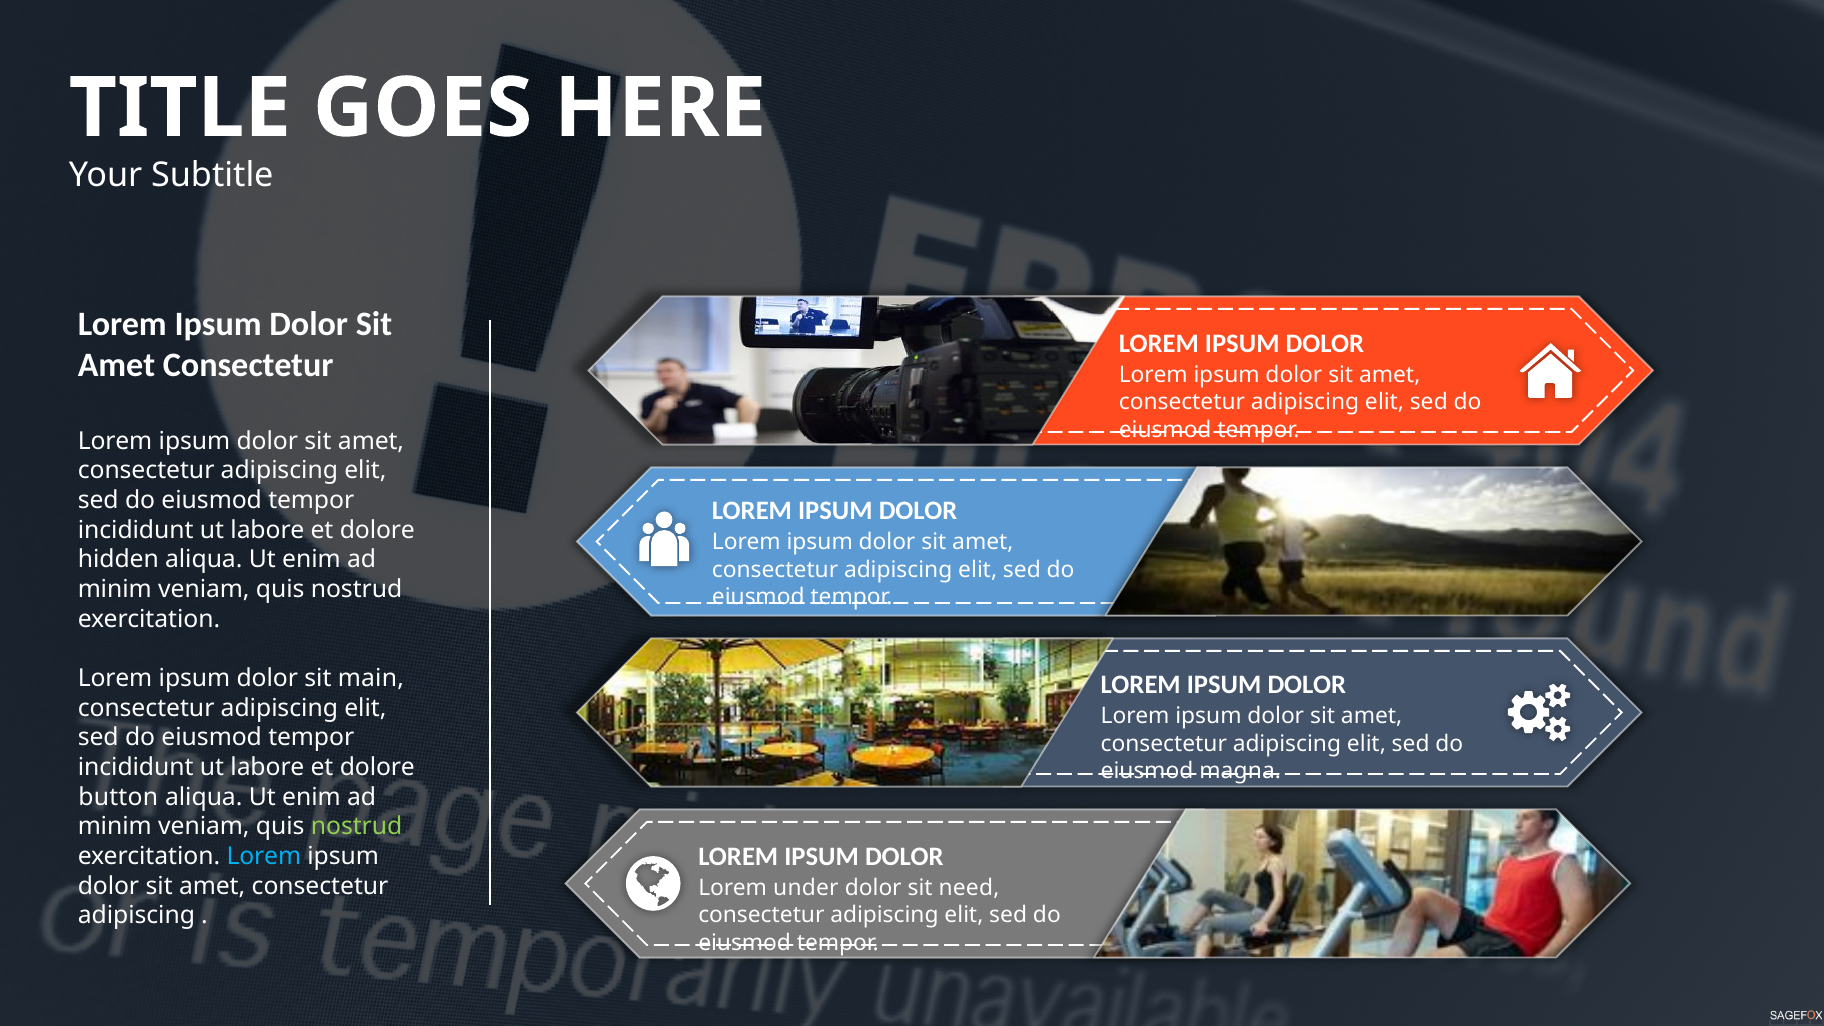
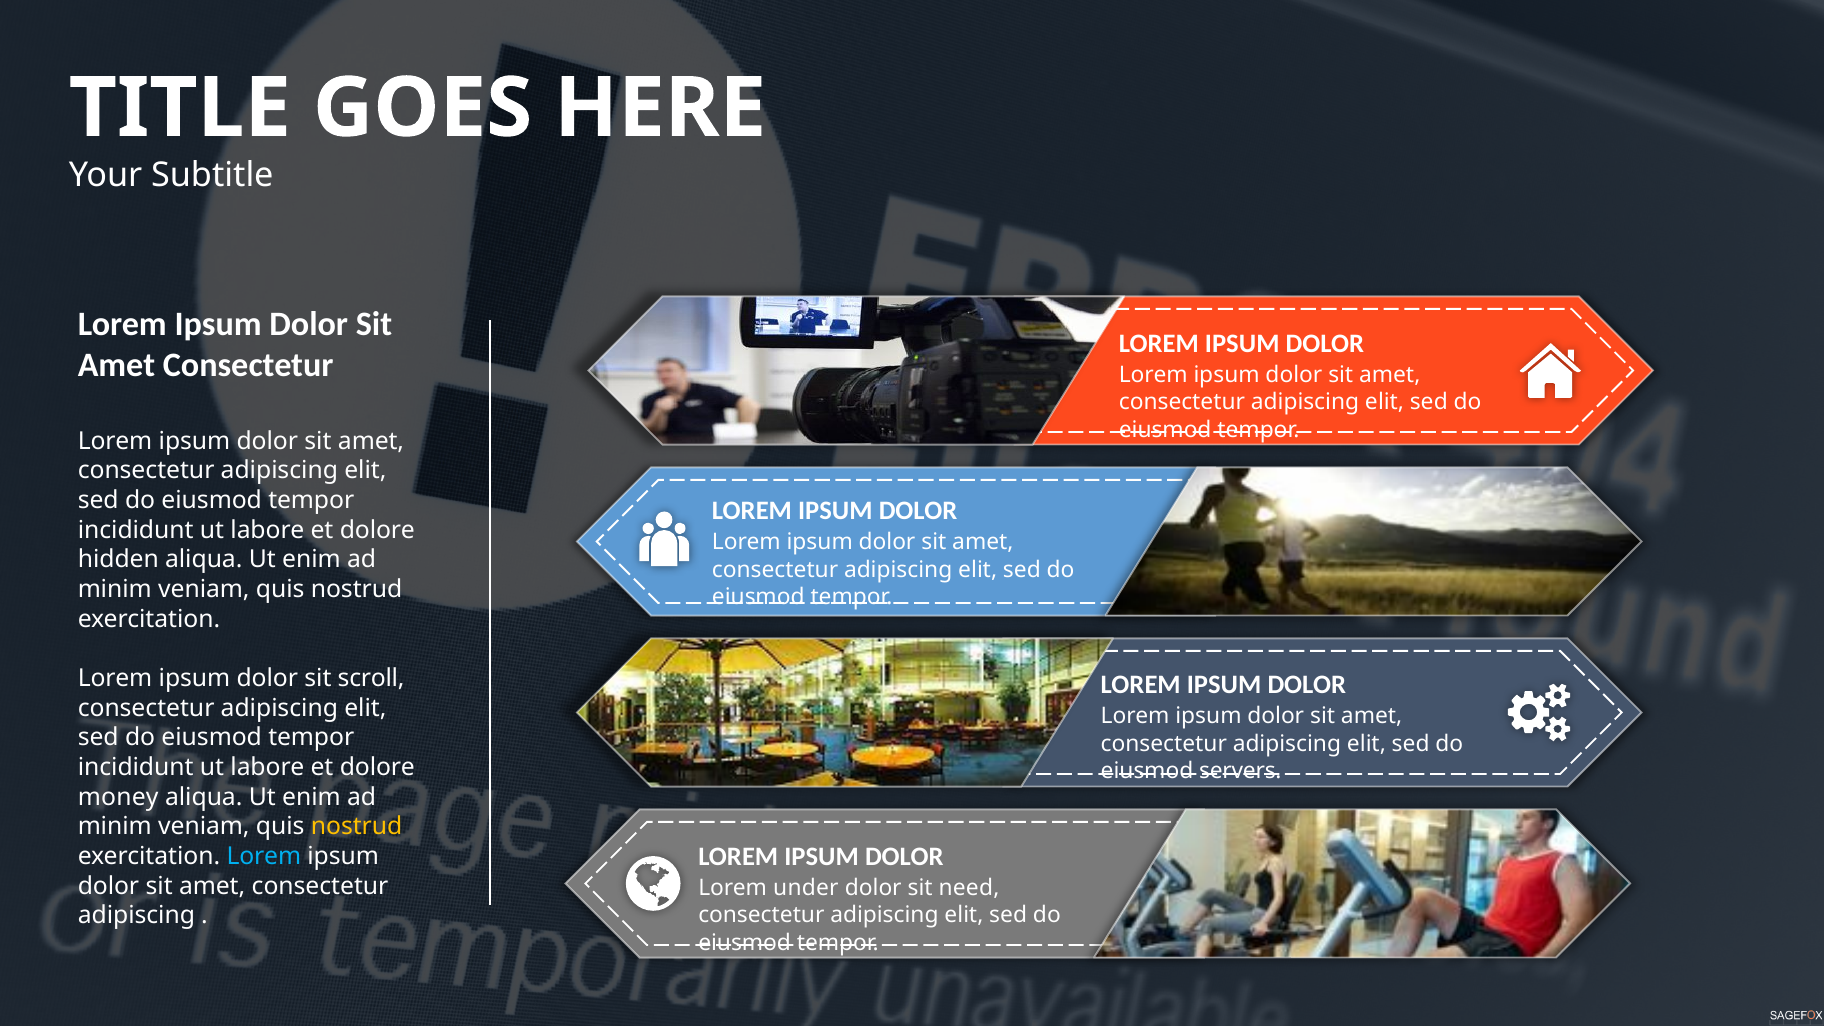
main: main -> scroll
magna: magna -> servers
button: button -> money
nostrud at (357, 827) colour: light green -> yellow
